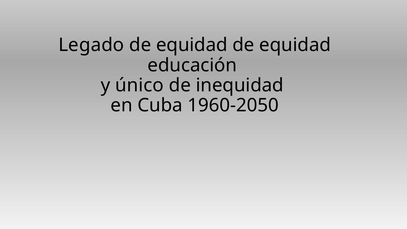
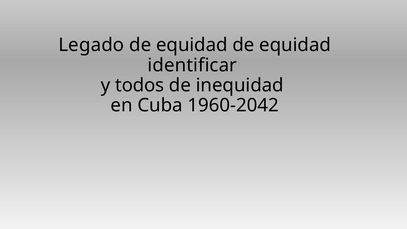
educación: educación -> identificar
único: único -> todos
1960-2050: 1960-2050 -> 1960-2042
